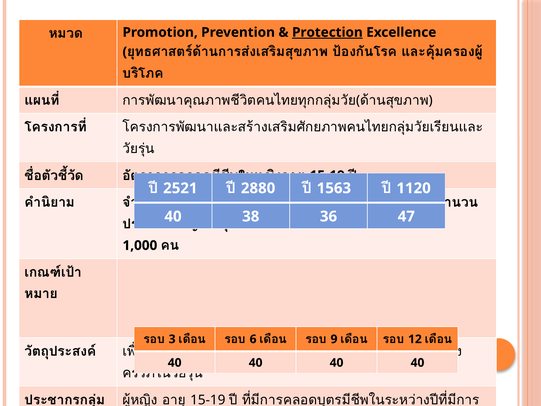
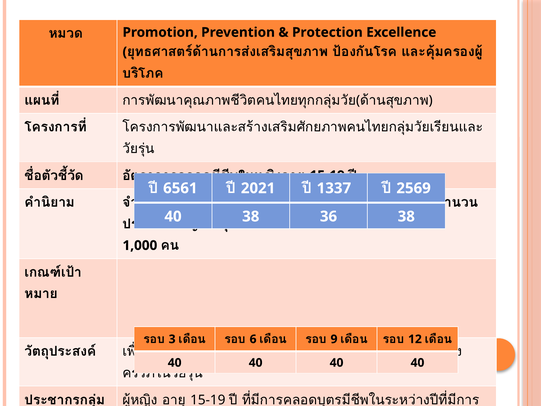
Protection underline: present -> none
2521: 2521 -> 6561
2880: 2880 -> 2021
1563: 1563 -> 1337
1120: 1120 -> 2569
36 47: 47 -> 38
